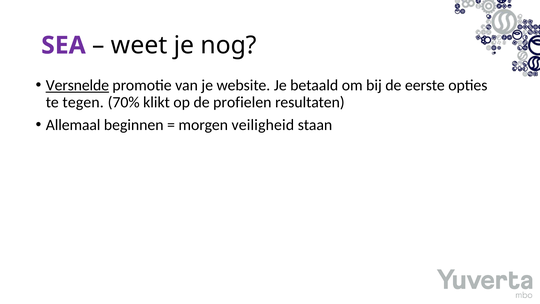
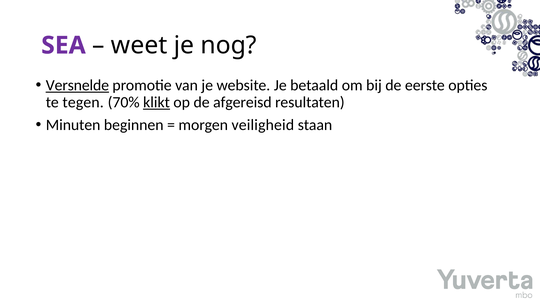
klikt underline: none -> present
profielen: profielen -> afgereisd
Allemaal: Allemaal -> Minuten
